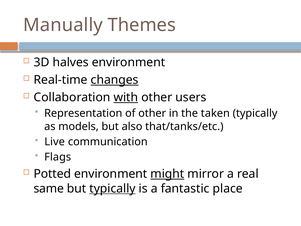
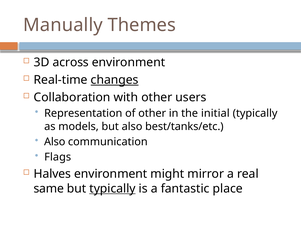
halves: halves -> across
with underline: present -> none
taken: taken -> initial
that/tanks/etc: that/tanks/etc -> best/tanks/etc
Live at (55, 142): Live -> Also
Potted: Potted -> Halves
might underline: present -> none
